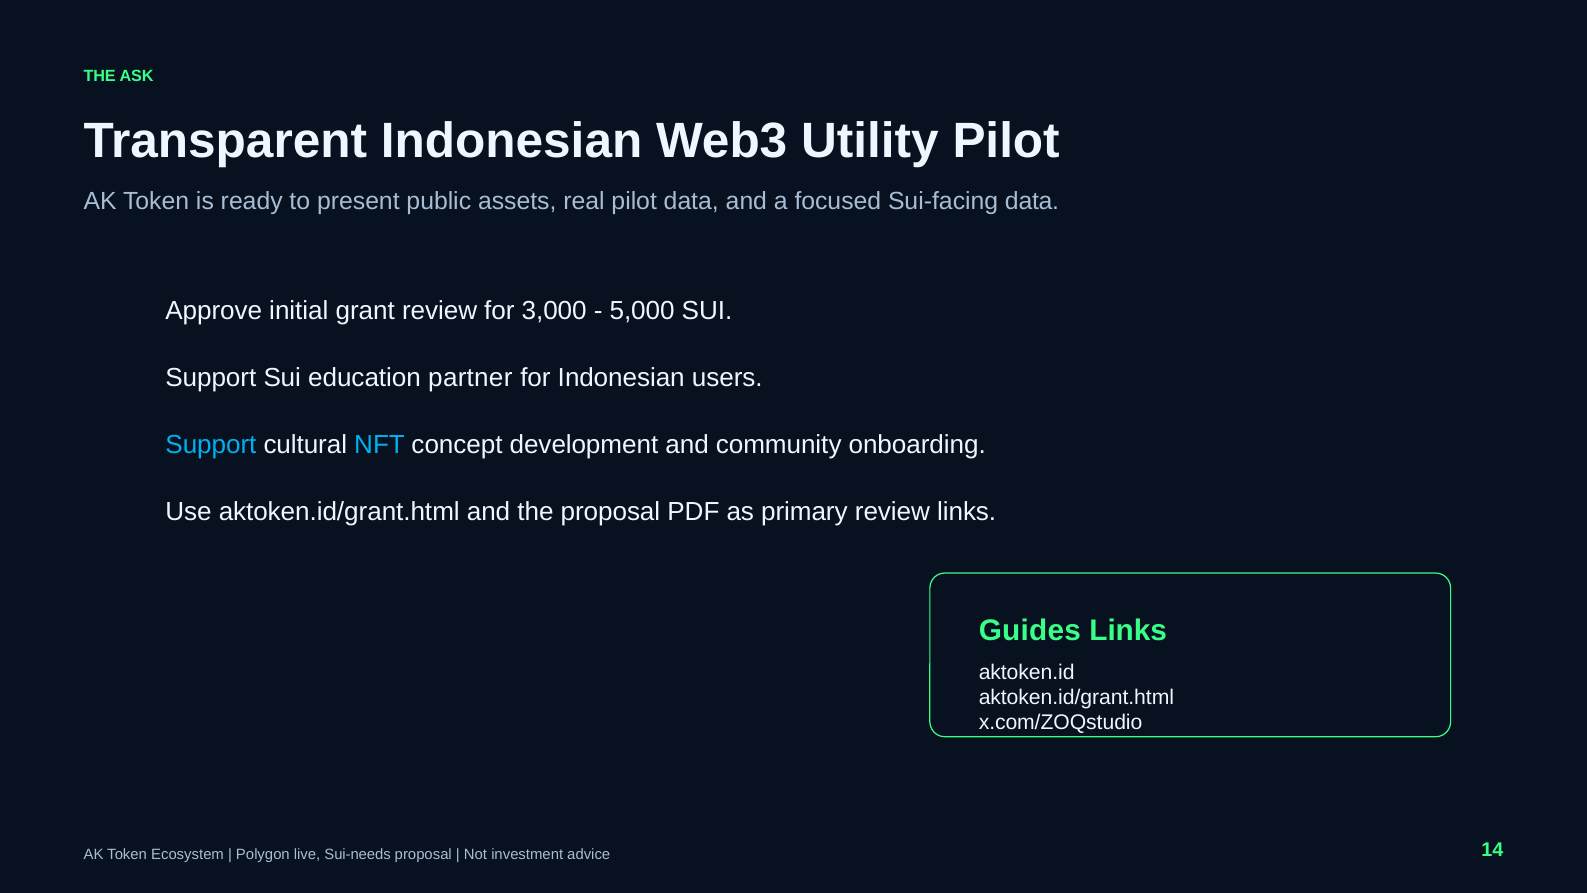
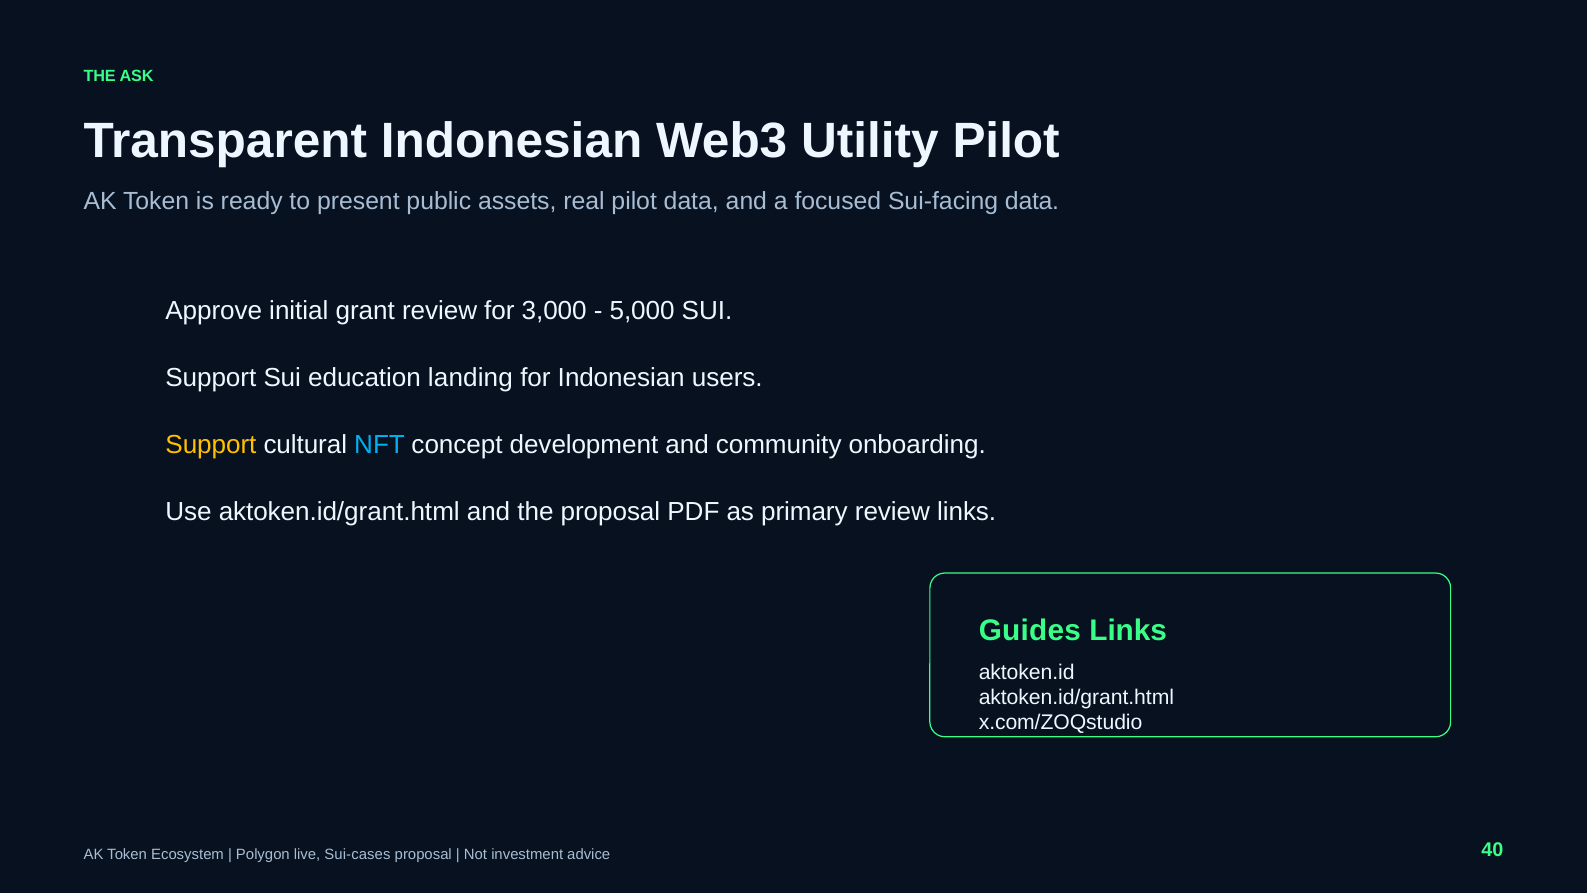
partner: partner -> landing
Support at (211, 445) colour: light blue -> yellow
Sui-needs: Sui-needs -> Sui-cases
14: 14 -> 40
